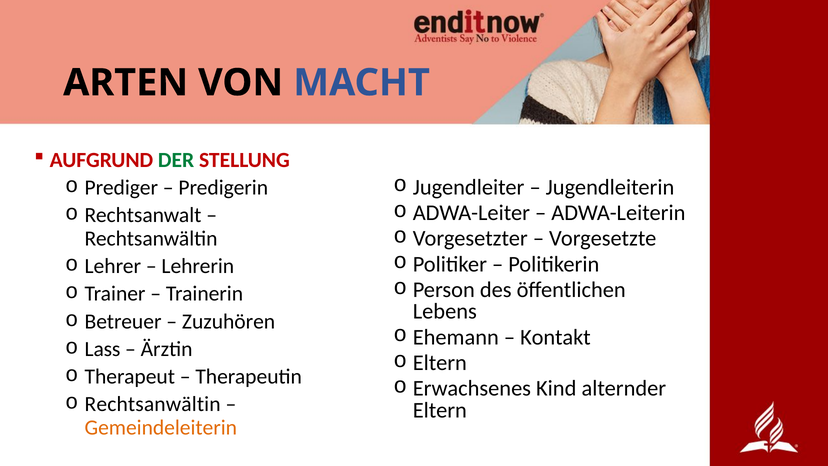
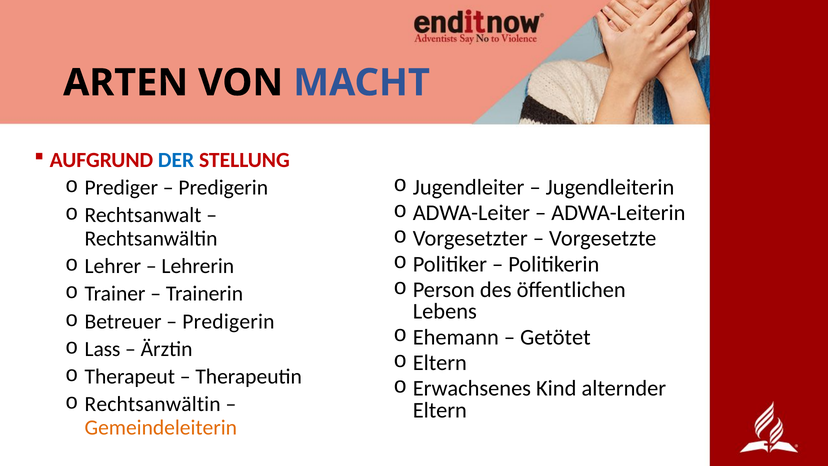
DER colour: green -> blue
Zuzuhören at (229, 321): Zuzuhören -> Predigerin
Kontakt: Kontakt -> Getötet
